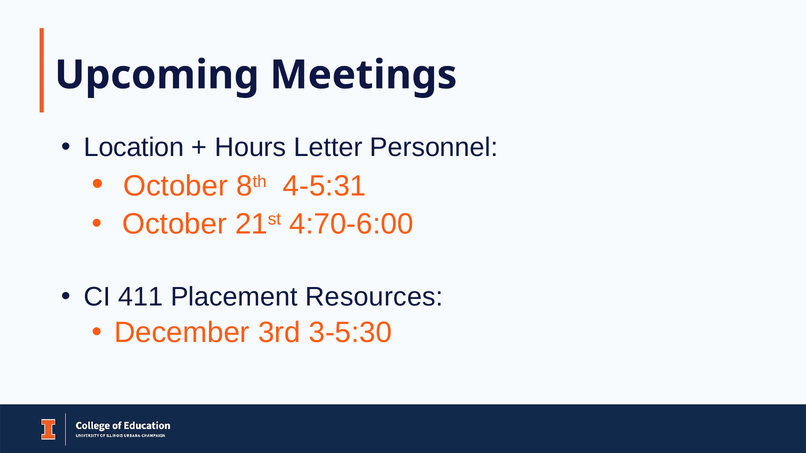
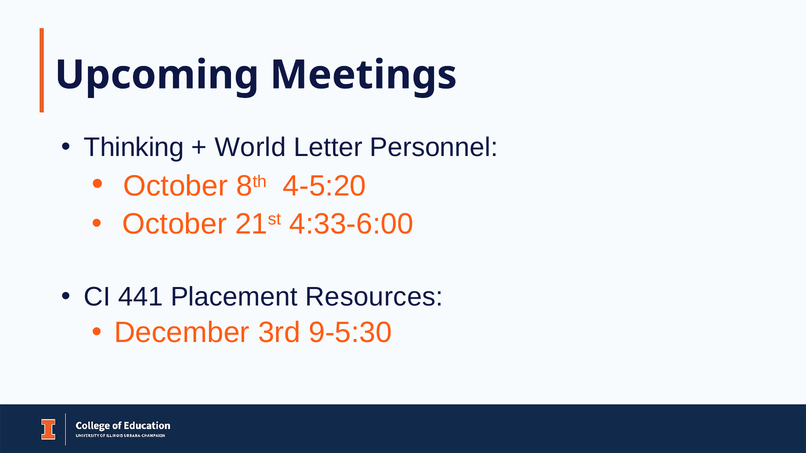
Location: Location -> Thinking
Hours: Hours -> World
4-5:31: 4-5:31 -> 4-5:20
4:70-6:00: 4:70-6:00 -> 4:33-6:00
411: 411 -> 441
3-5:30: 3-5:30 -> 9-5:30
